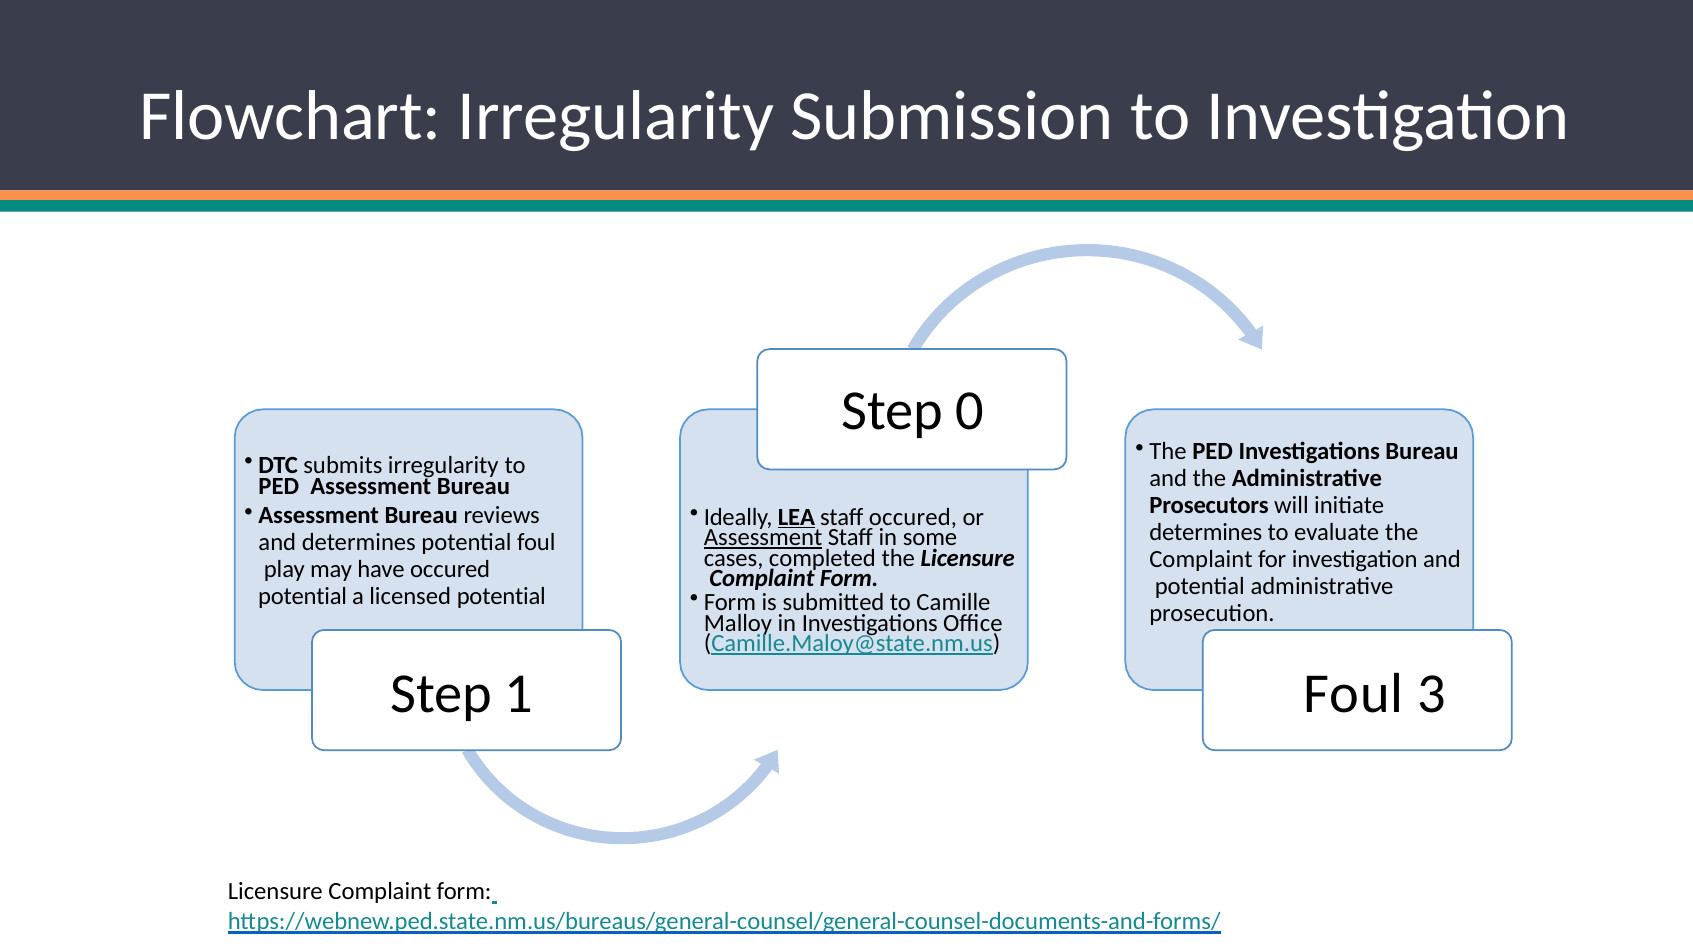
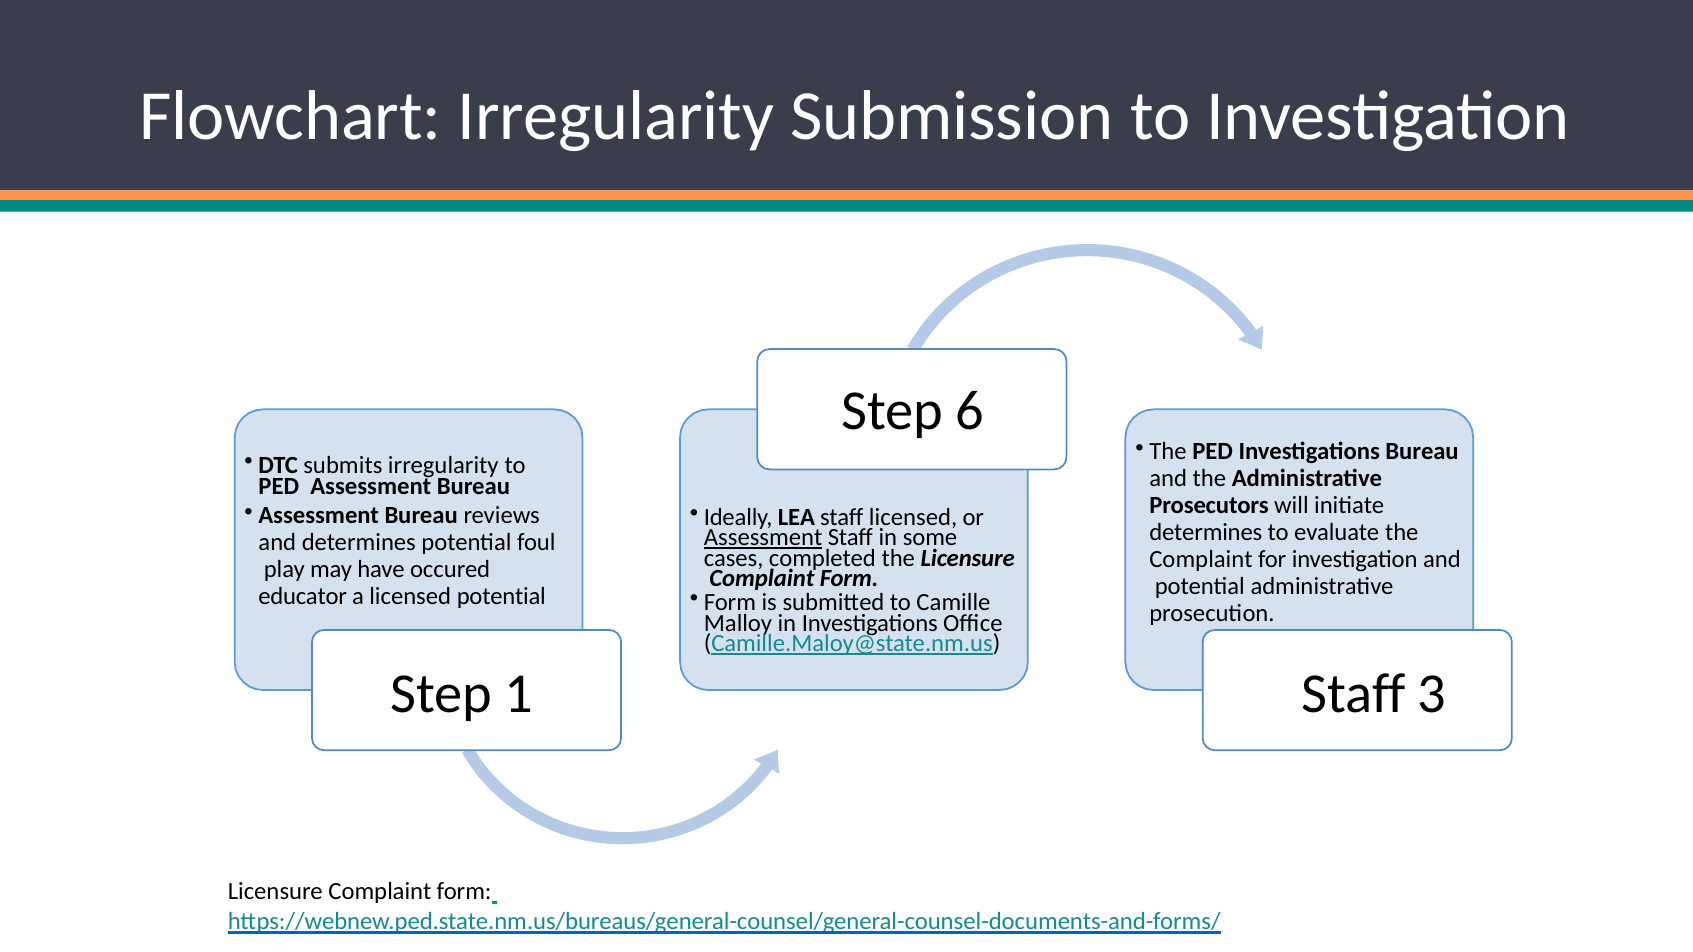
0: 0 -> 6
LEA underline: present -> none
staff occured: occured -> licensed
potential at (303, 597): potential -> educator
1 Foul: Foul -> Staff
